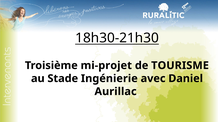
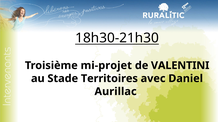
TOURISME: TOURISME -> VALENTINI
Ingénierie: Ingénierie -> Territoires
